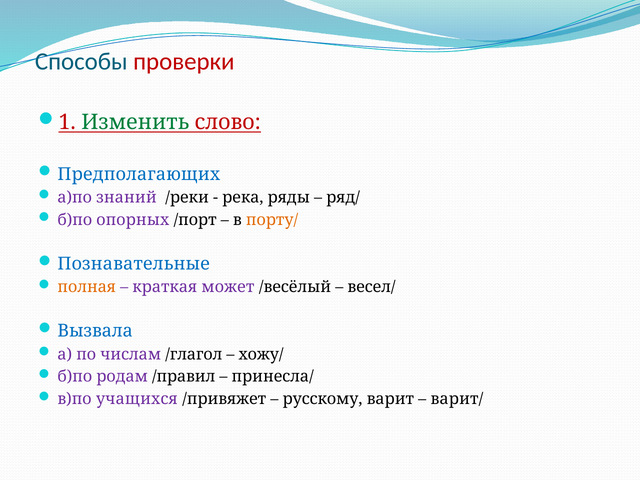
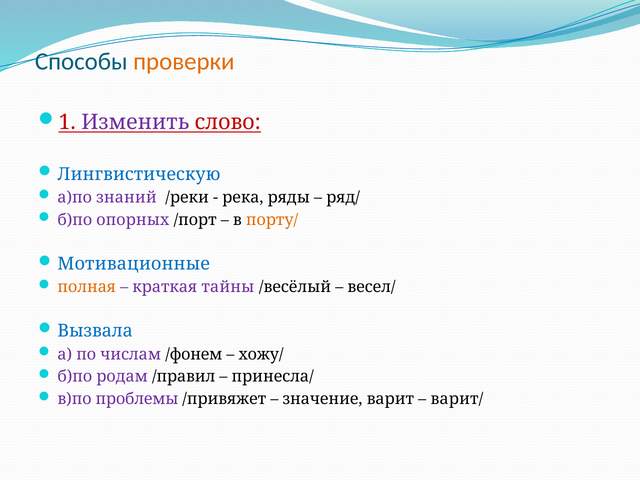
проверки colour: red -> orange
Изменить colour: green -> purple
Предполагающих: Предполагающих -> Лингвистическую
Познавательные: Познавательные -> Мотивационные
может: может -> тайны
/глагол: /глагол -> /фонем
учащихся: учащихся -> проблемы
русскому: русскому -> значение
